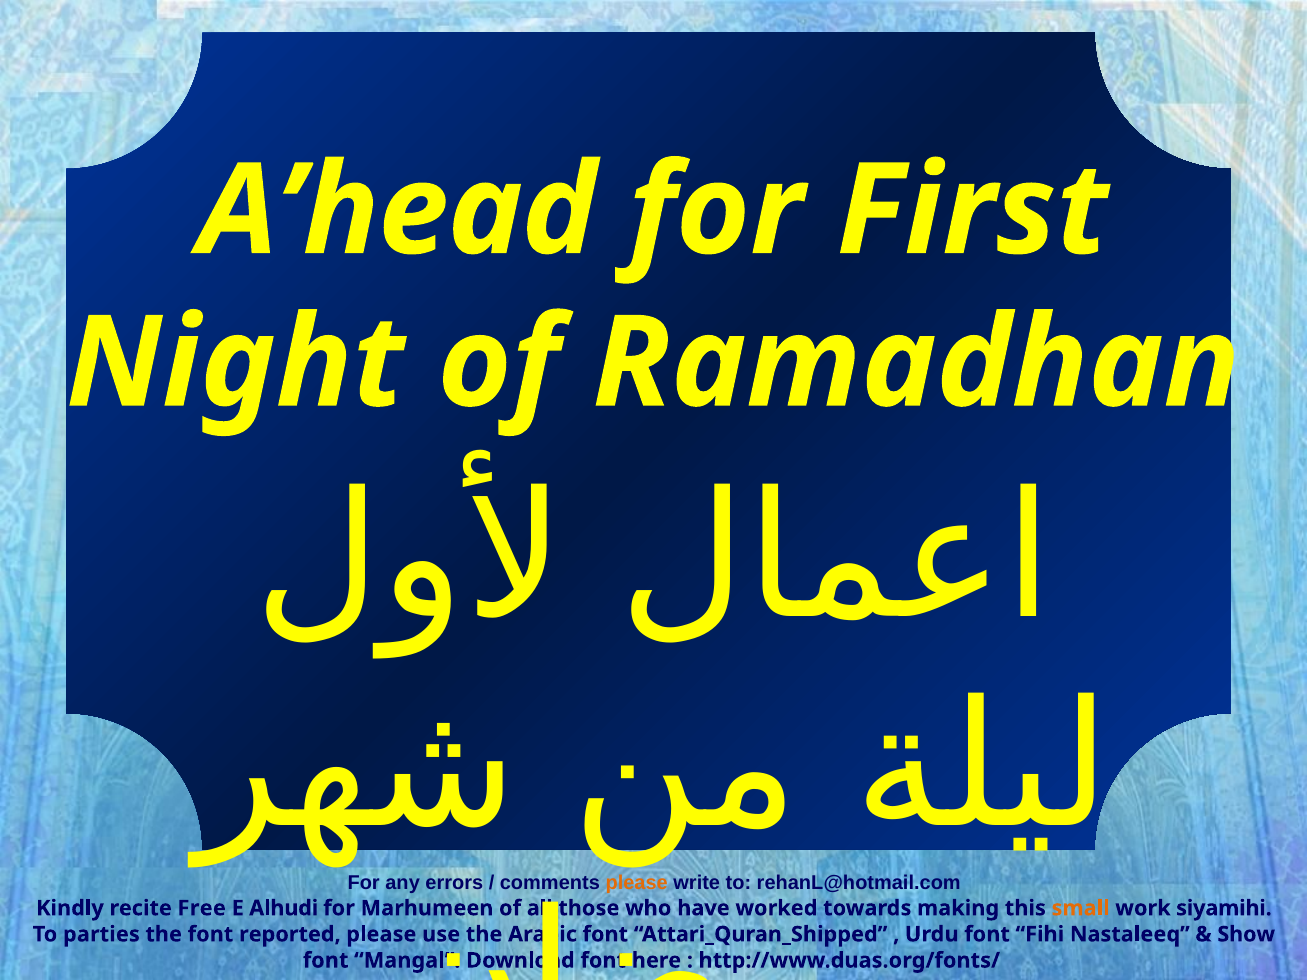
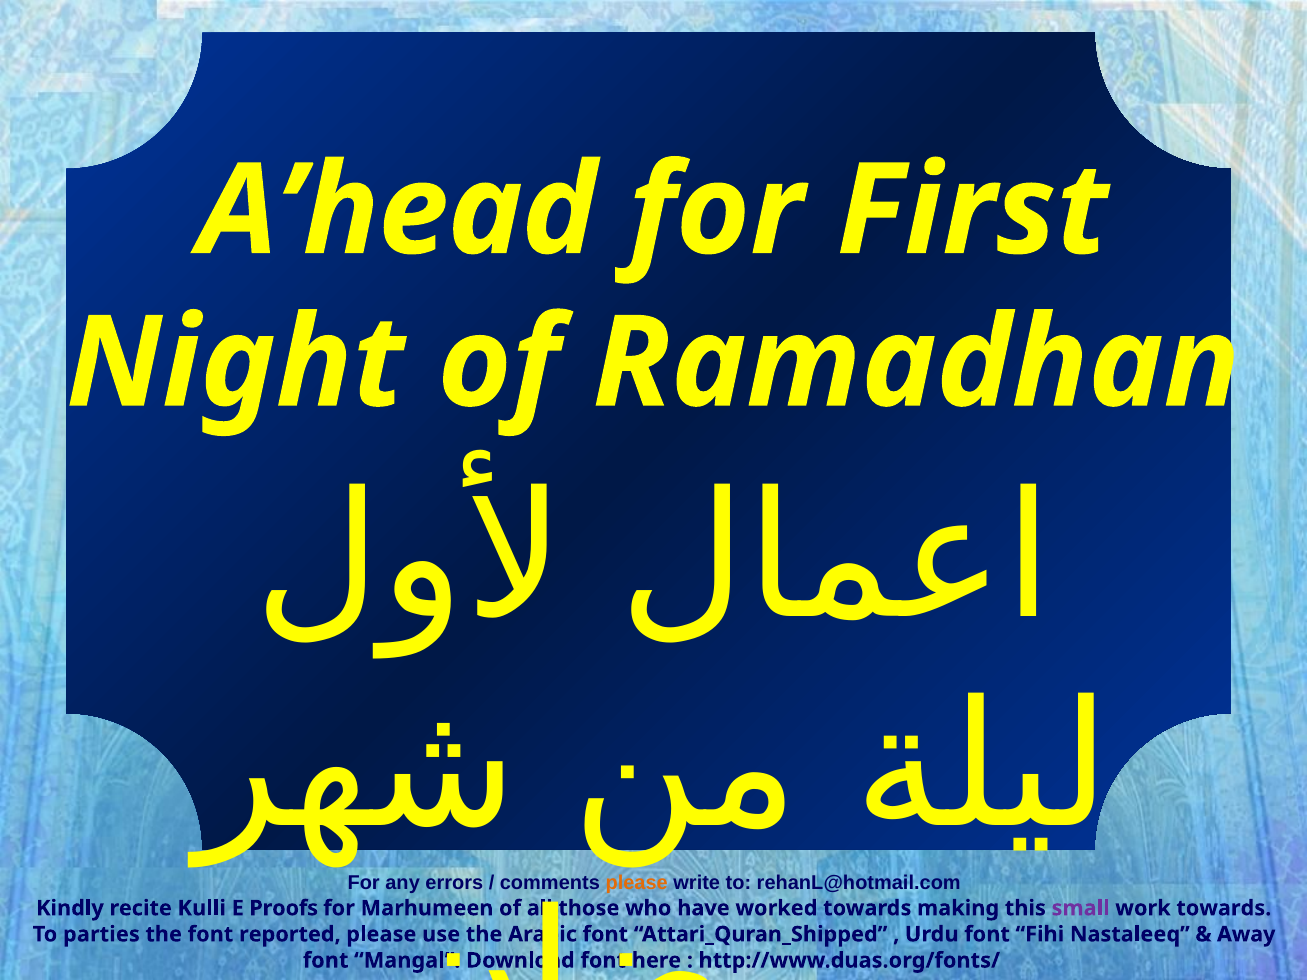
Free: Free -> Kulli
Alhudi: Alhudi -> Proofs
small colour: orange -> purple
work siyamihi: siyamihi -> towards
Show: Show -> Away
